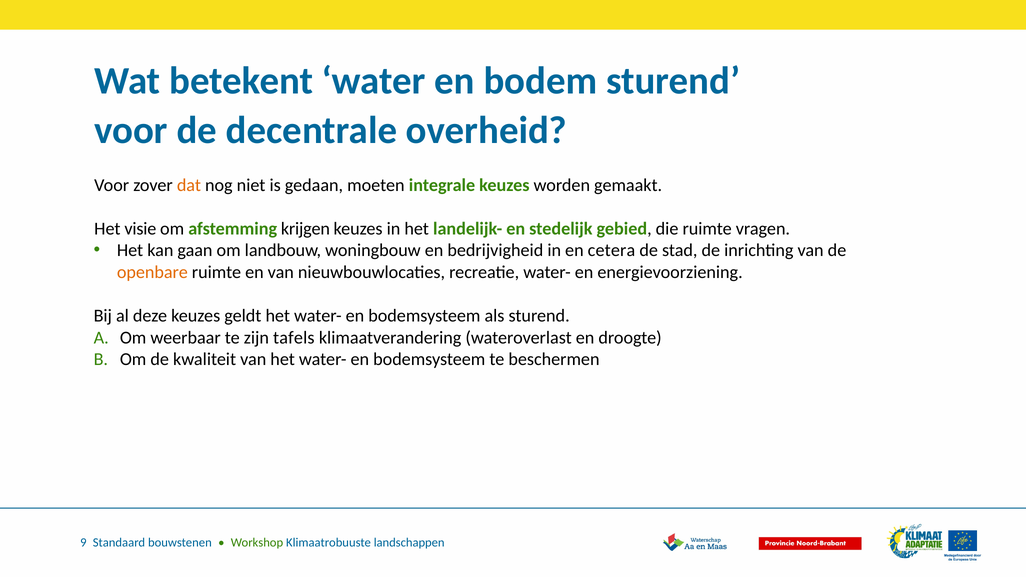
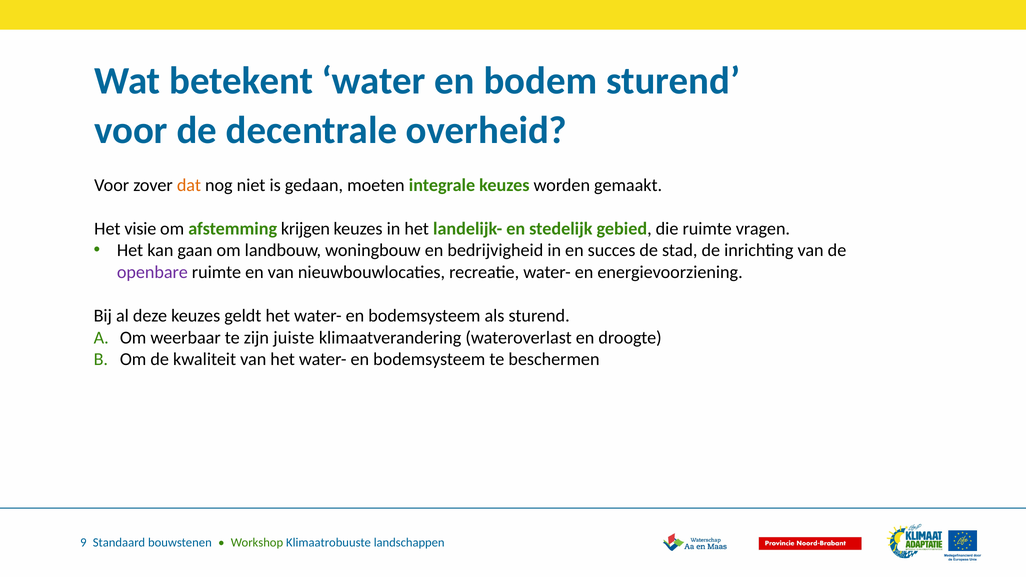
cetera: cetera -> succes
openbare colour: orange -> purple
tafels: tafels -> juiste
